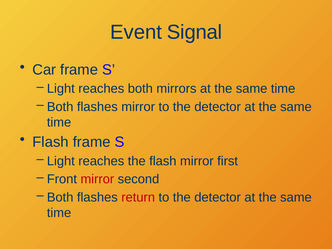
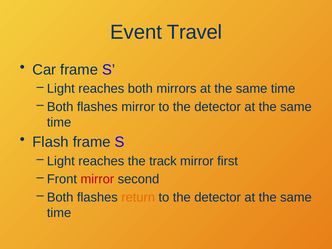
Signal: Signal -> Travel
the flash: flash -> track
return colour: red -> orange
